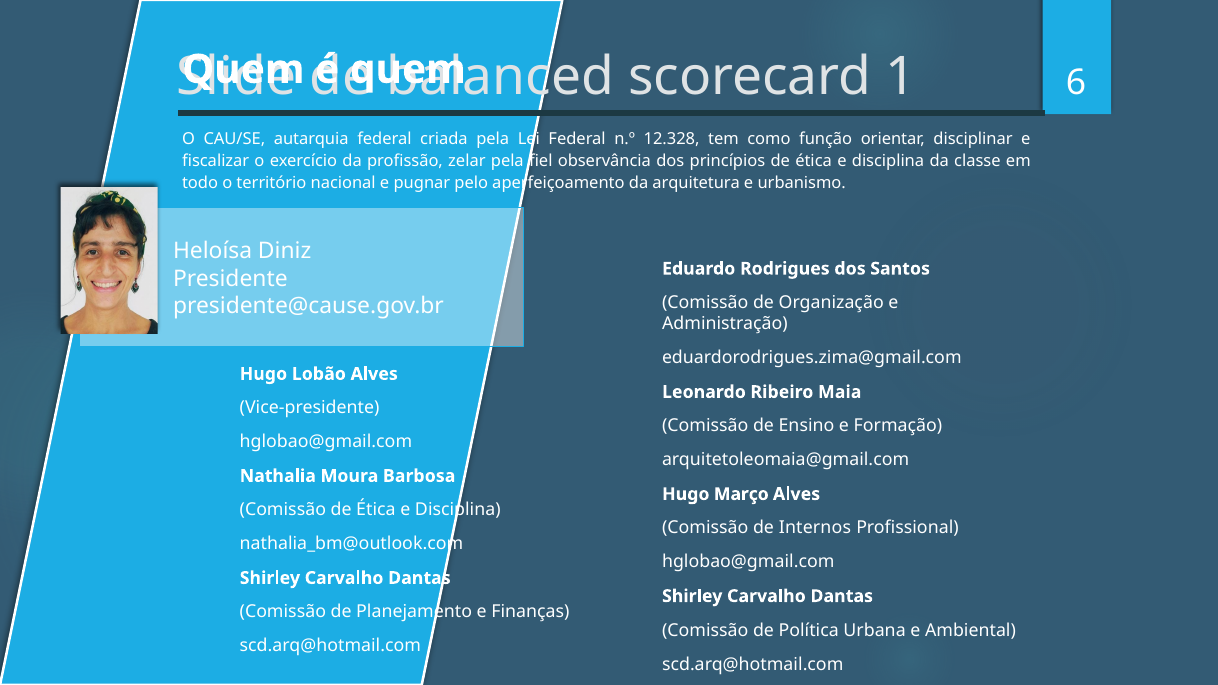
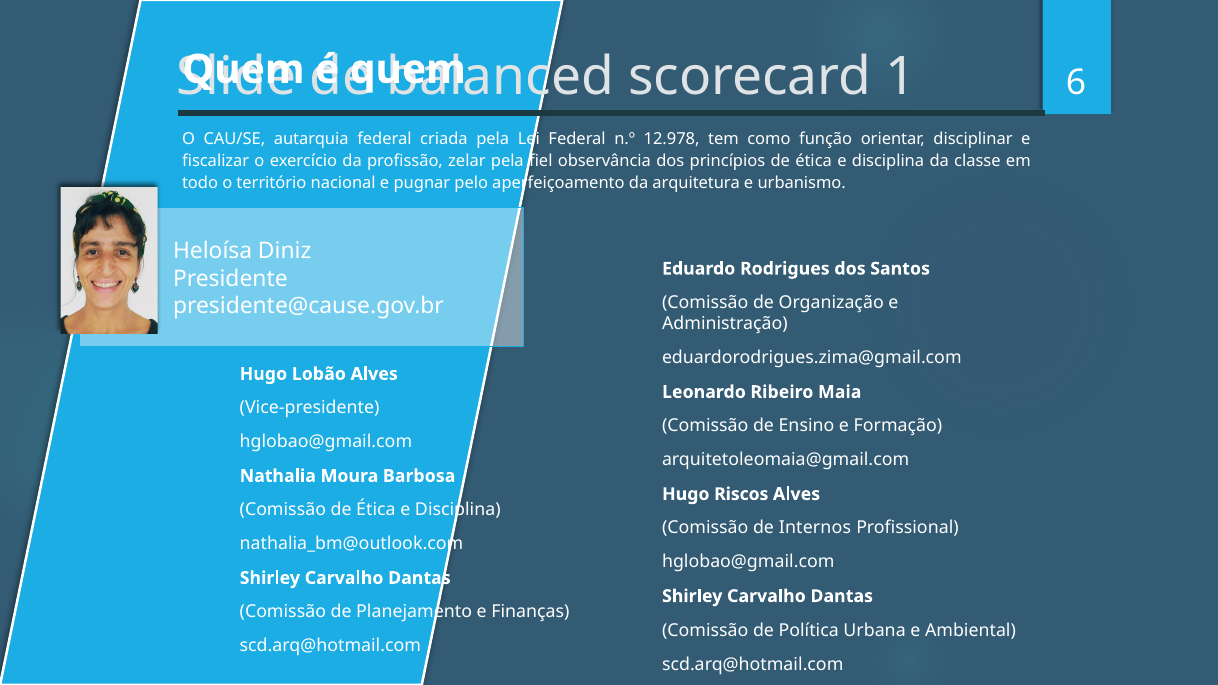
12.328: 12.328 -> 12.978
Março: Março -> Riscos
